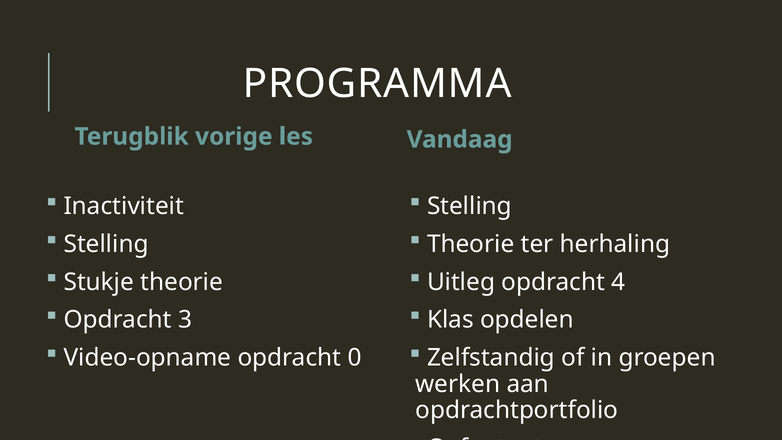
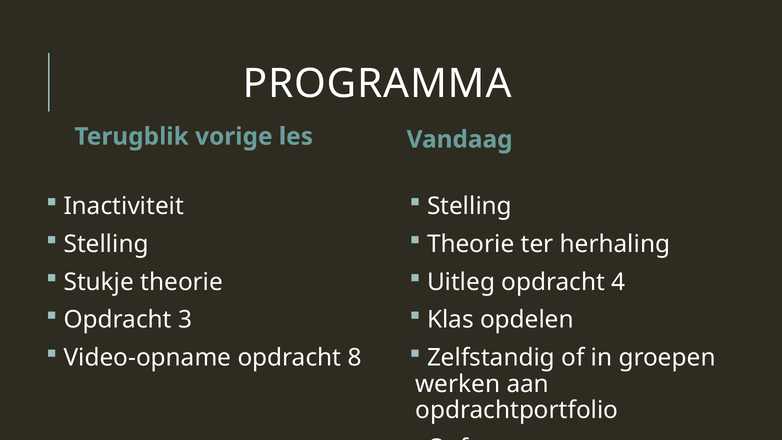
0: 0 -> 8
